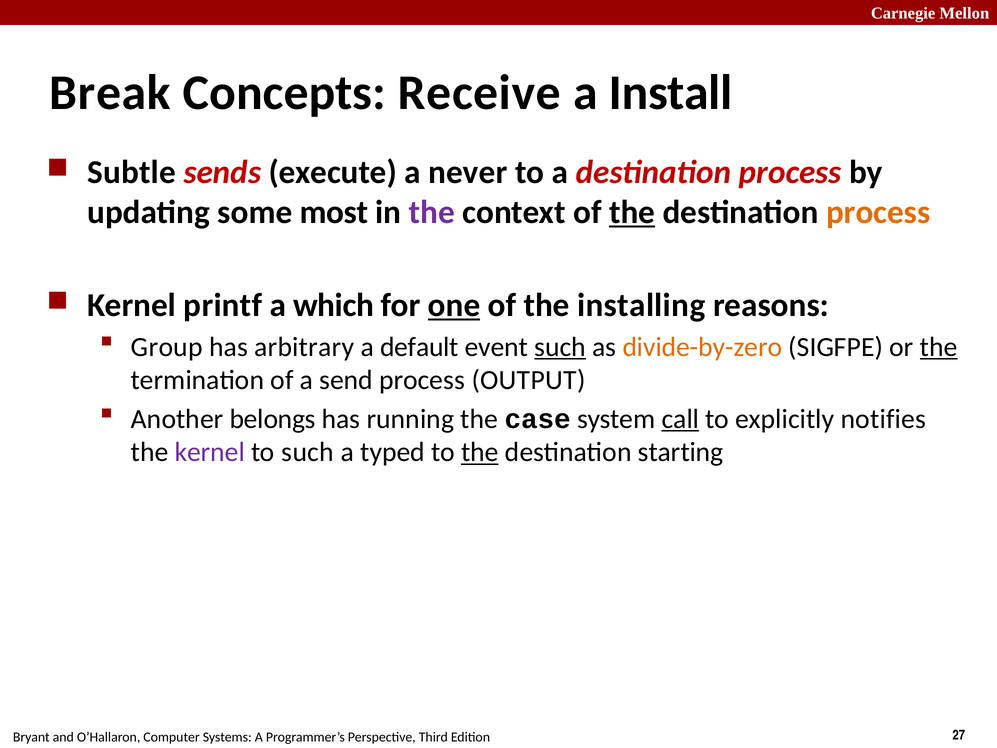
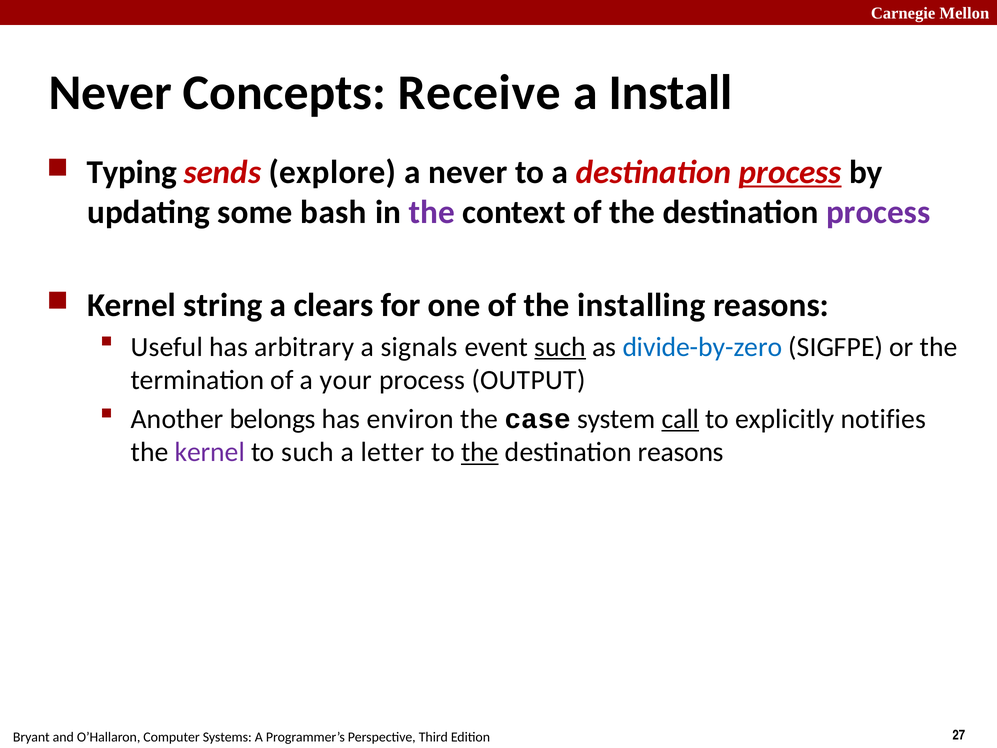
Break at (110, 93): Break -> Never
Subtle: Subtle -> Typing
execute: execute -> explore
process at (790, 172) underline: none -> present
most: most -> bash
the at (632, 212) underline: present -> none
process at (878, 212) colour: orange -> purple
printf: printf -> string
which: which -> clears
one underline: present -> none
Group: Group -> Useful
default: default -> signals
divide-by-zero colour: orange -> blue
the at (939, 347) underline: present -> none
send: send -> your
running: running -> environ
typed: typed -> letter
destination starting: starting -> reasons
